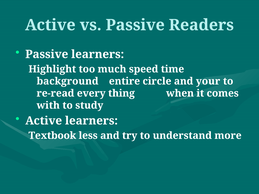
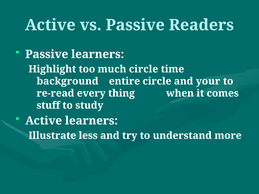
much speed: speed -> circle
with: with -> stuff
Textbook: Textbook -> Illustrate
